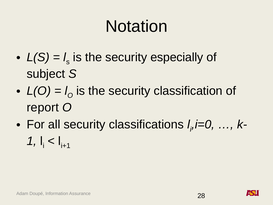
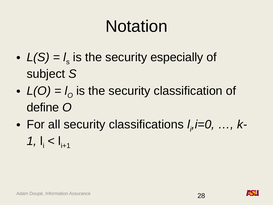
report: report -> define
